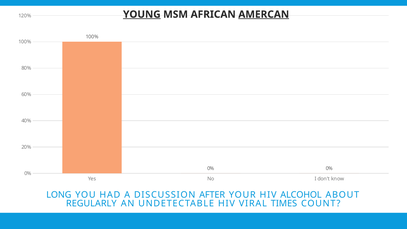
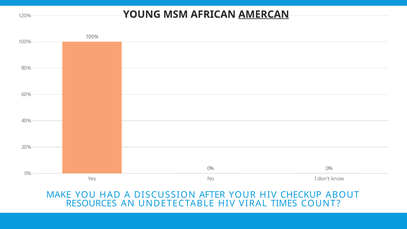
YOUNG underline: present -> none
LONG: LONG -> MAKE
ALCOHOL: ALCOHOL -> CHECKUP
REGULARLY: REGULARLY -> RESOURCES
